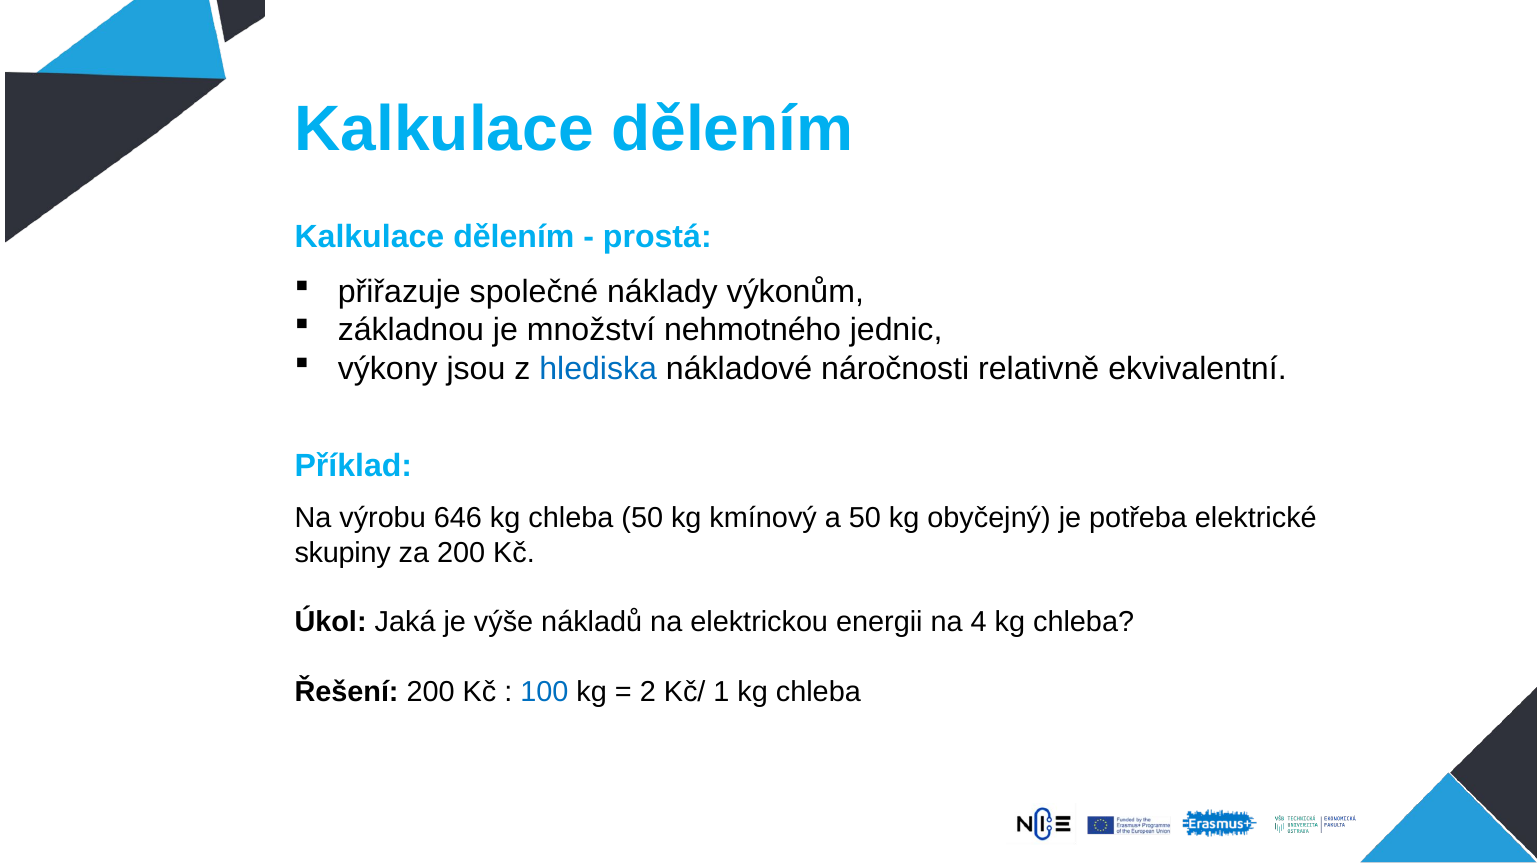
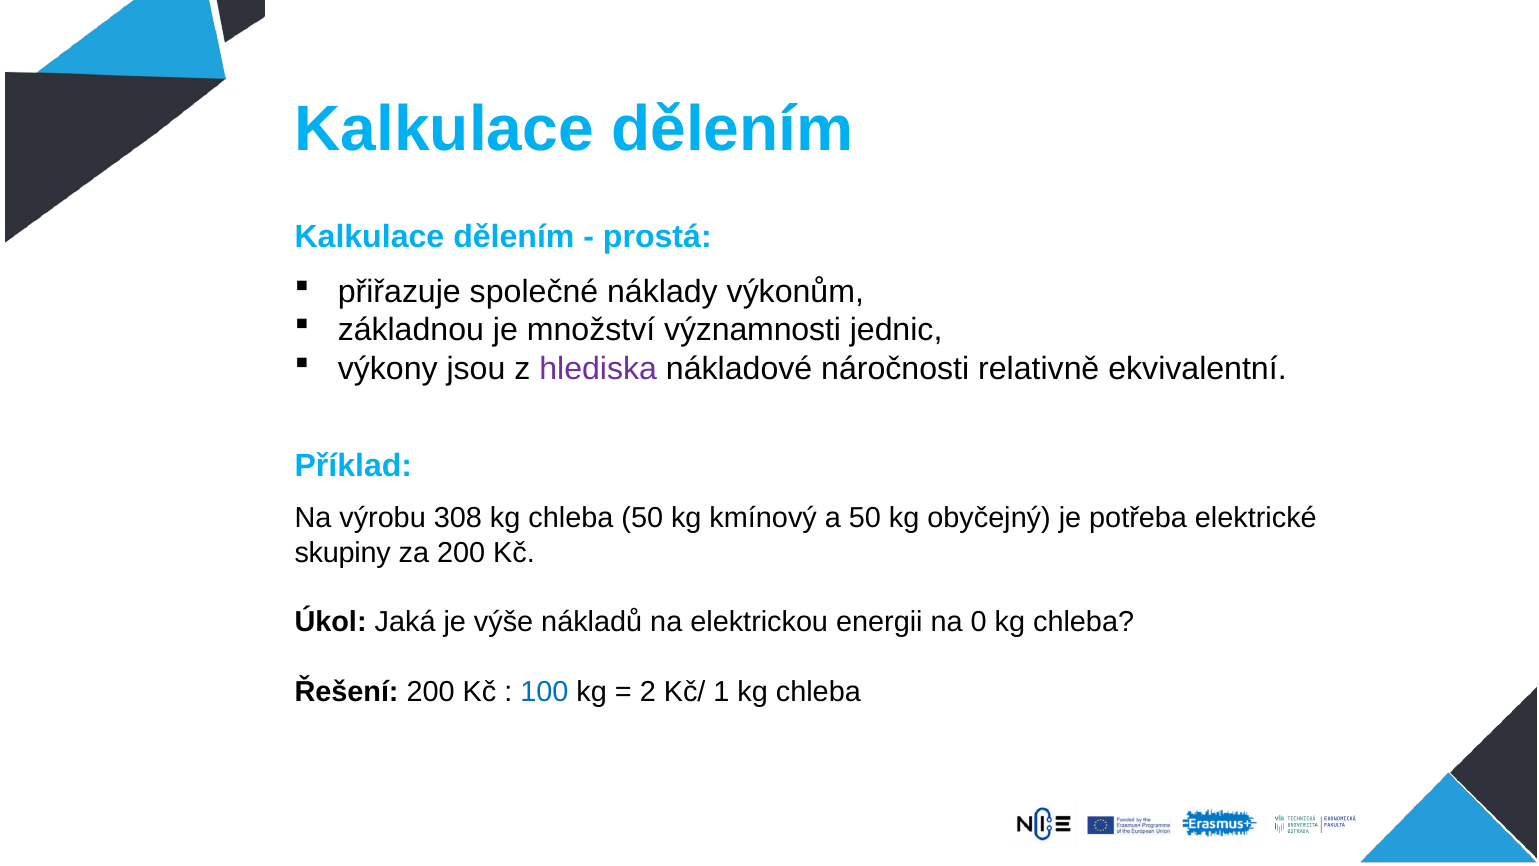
nehmotného: nehmotného -> významnosti
hlediska colour: blue -> purple
646: 646 -> 308
4: 4 -> 0
